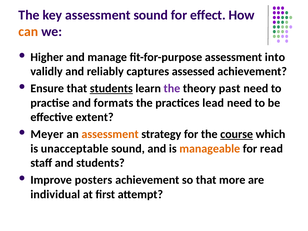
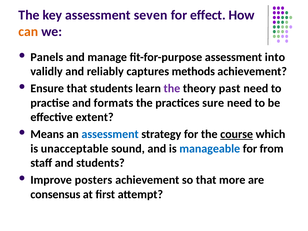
assessment sound: sound -> seven
Higher: Higher -> Panels
assessed: assessed -> methods
students at (111, 88) underline: present -> none
lead: lead -> sure
Meyer: Meyer -> Means
assessment at (110, 134) colour: orange -> blue
manageable colour: orange -> blue
read: read -> from
individual: individual -> consensus
